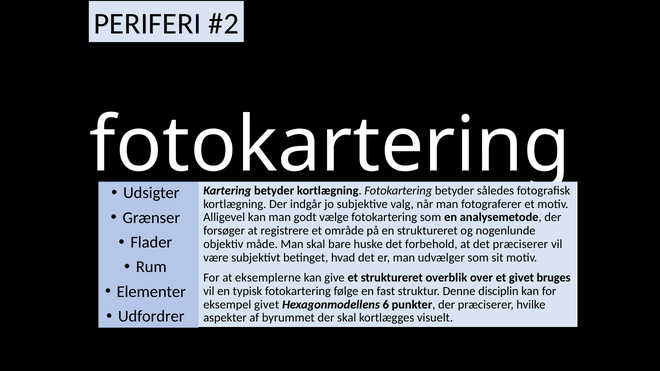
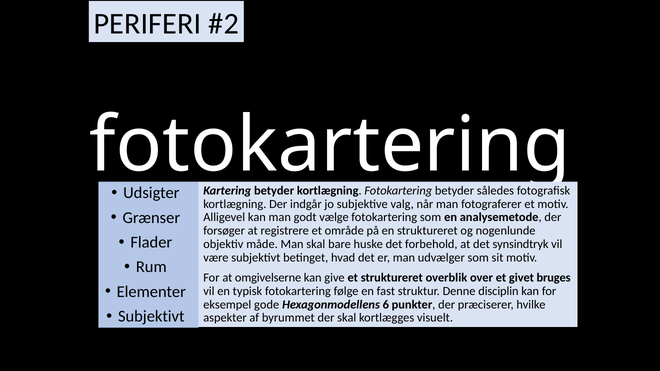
det præciserer: præciserer -> synsindtryk
eksemplerne: eksemplerne -> omgivelserne
eksempel givet: givet -> gode
Udfordrer at (151, 316): Udfordrer -> Subjektivt
